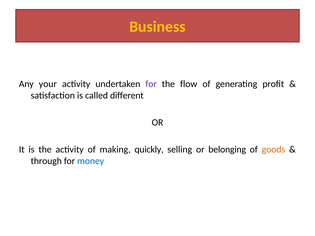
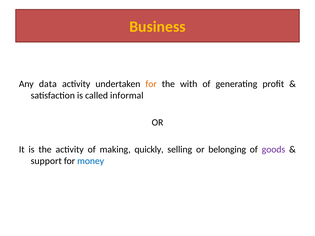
your: your -> data
for at (151, 84) colour: purple -> orange
flow: flow -> with
different: different -> informal
goods colour: orange -> purple
through: through -> support
